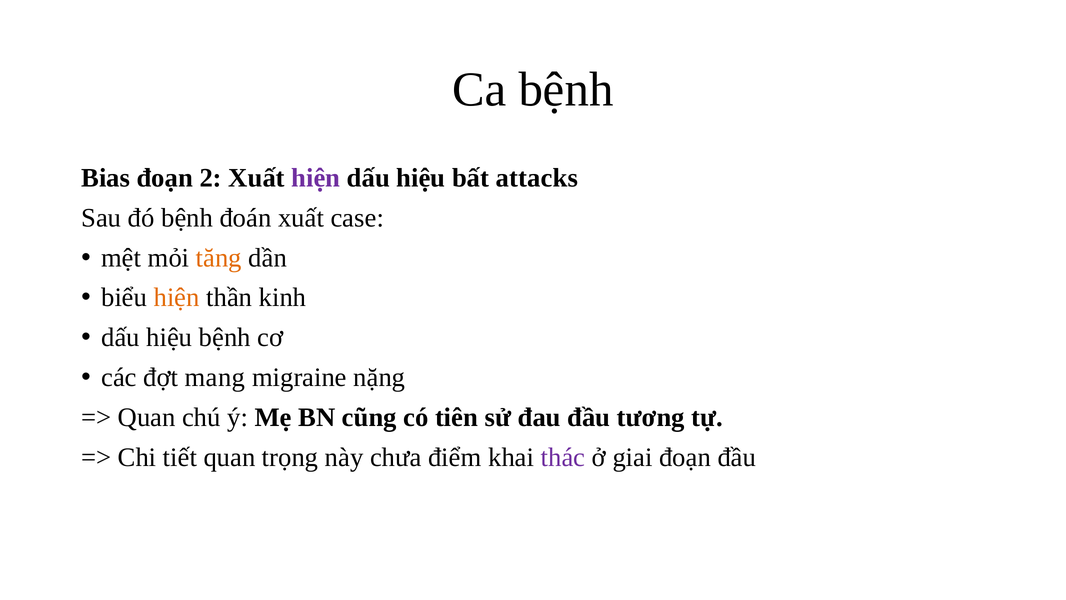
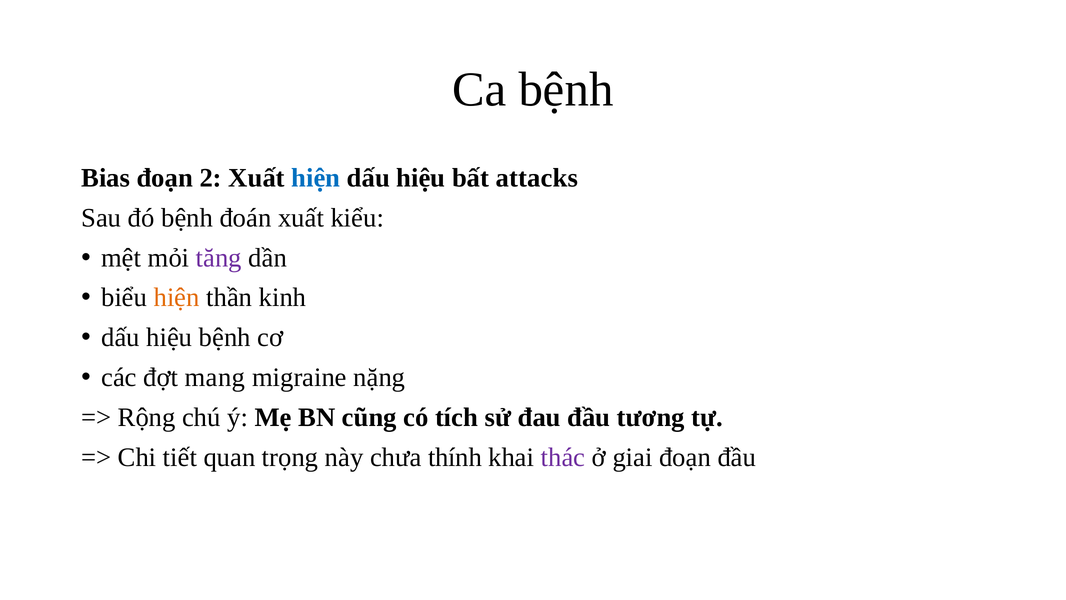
hiện at (316, 178) colour: purple -> blue
case: case -> kiểu
tăng colour: orange -> purple
Quan at (147, 417): Quan -> Rộng
tiên: tiên -> tích
điểm: điểm -> thính
